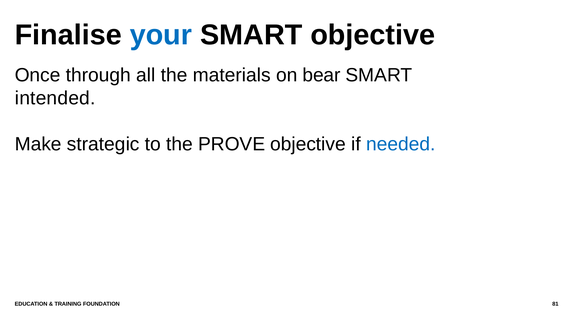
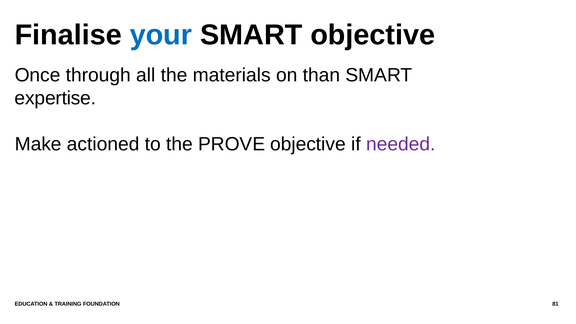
bear: bear -> than
intended: intended -> expertise
strategic: strategic -> actioned
needed colour: blue -> purple
